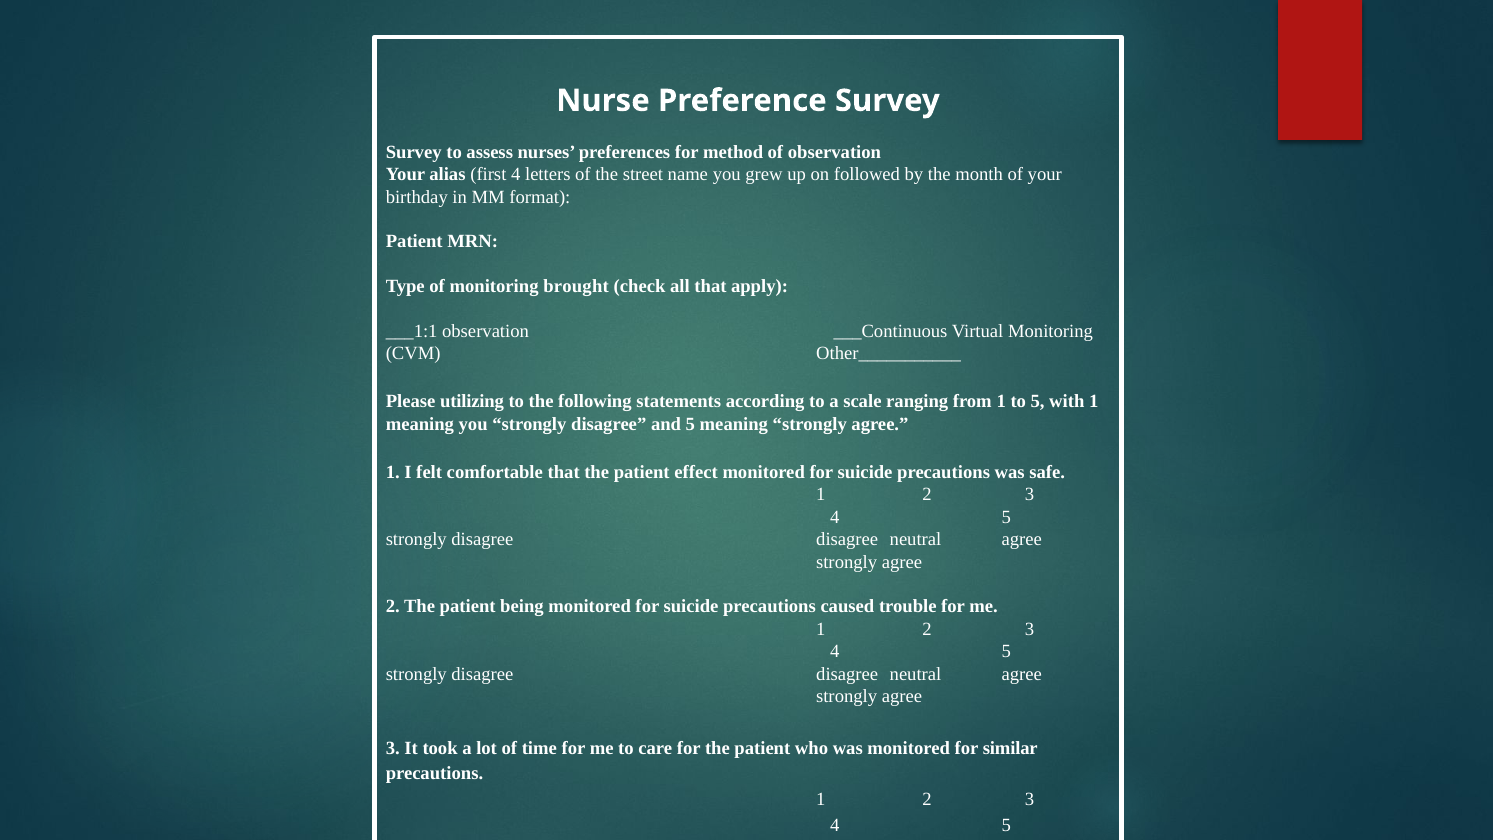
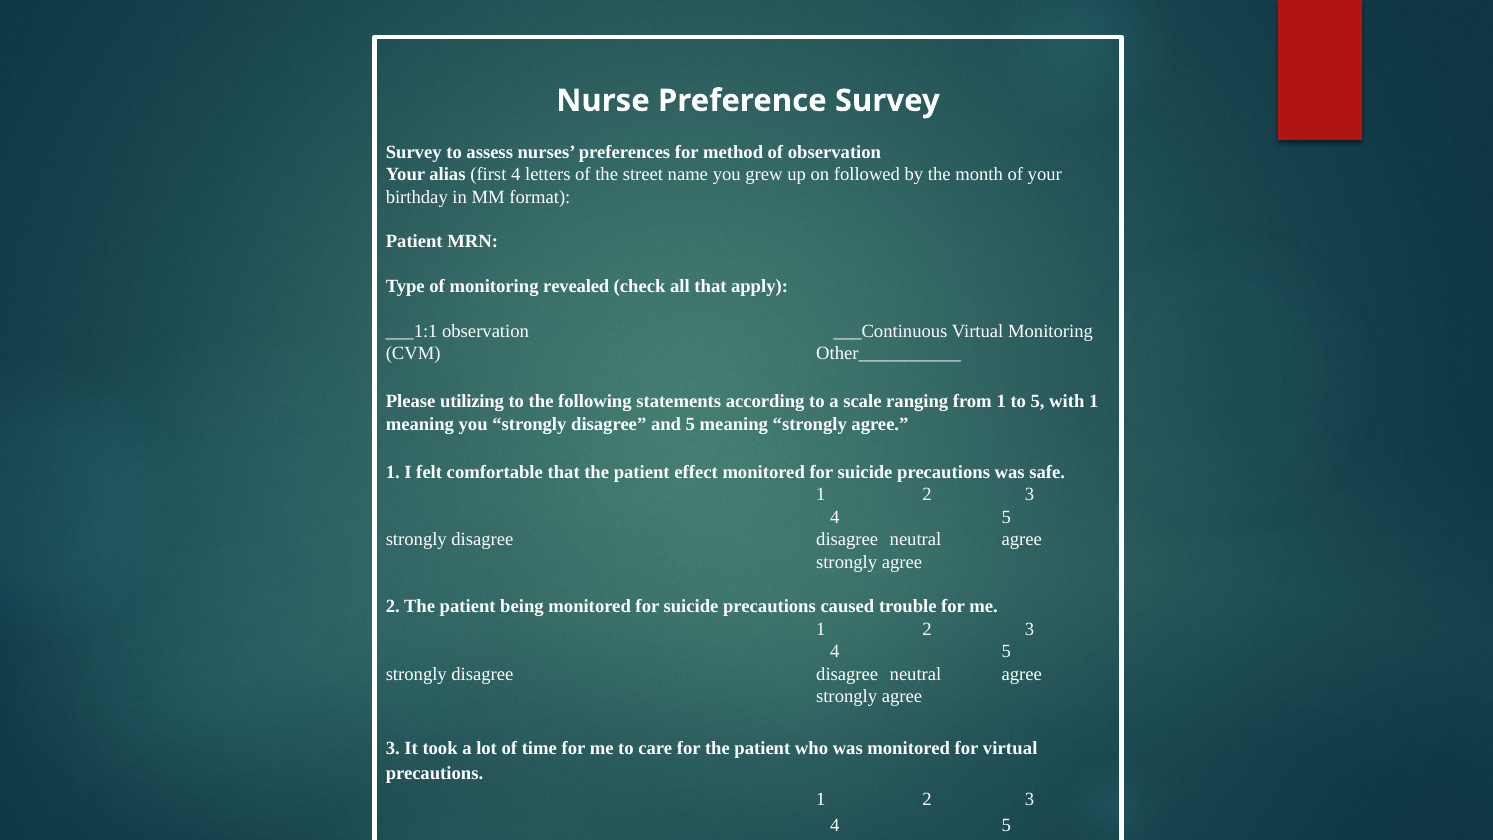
brought: brought -> revealed
for similar: similar -> virtual
